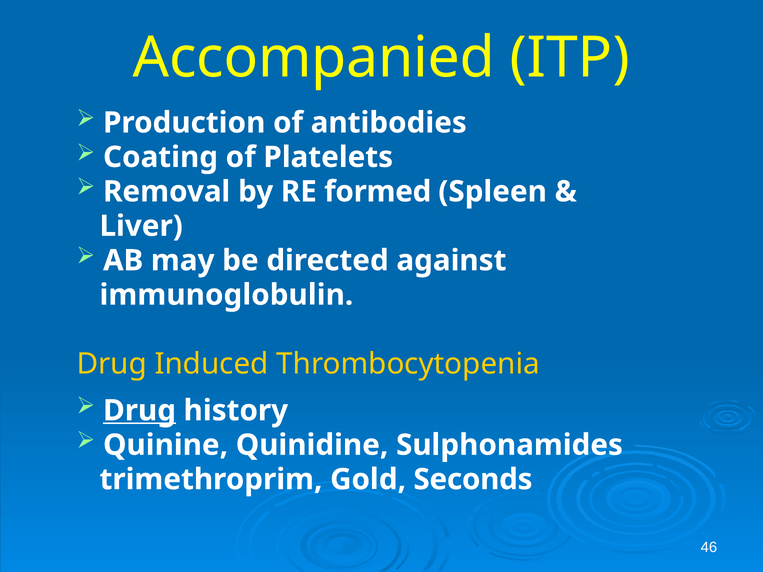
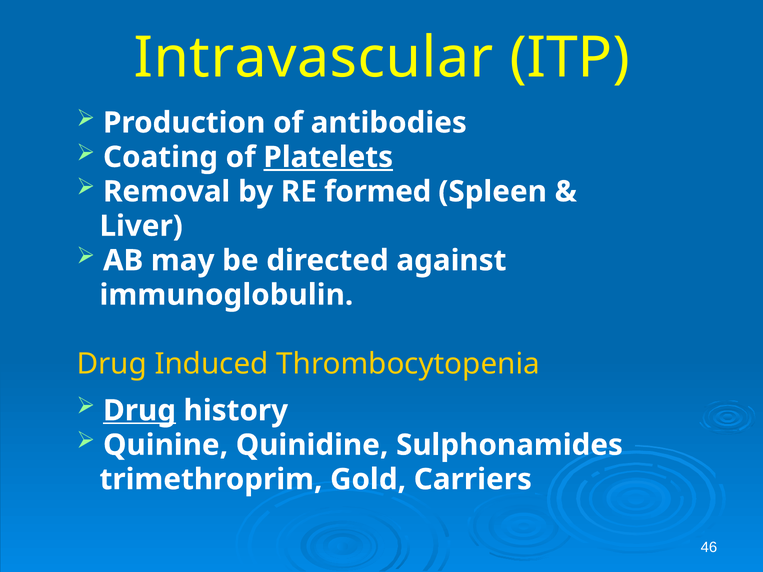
Accompanied: Accompanied -> Intravascular
Platelets underline: none -> present
Seconds: Seconds -> Carriers
